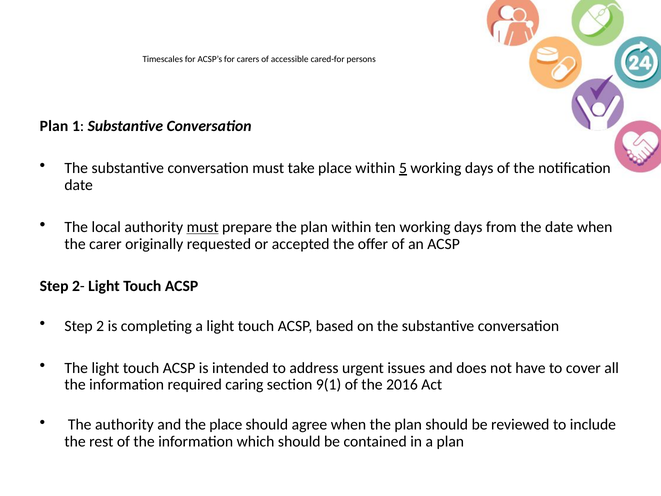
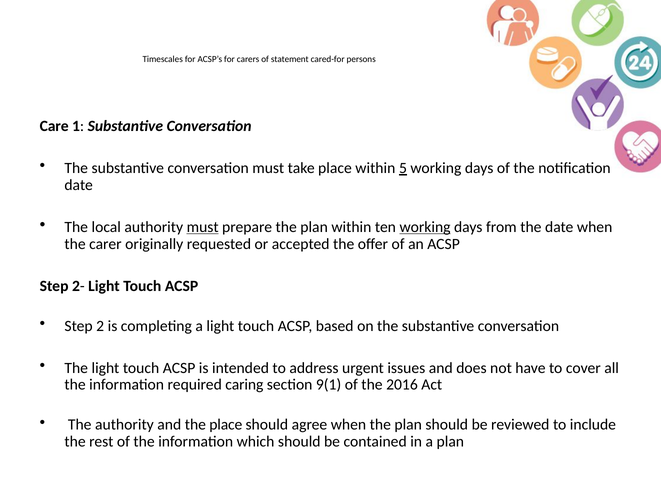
accessible: accessible -> statement
Plan at (54, 126): Plan -> Care
working at (425, 227) underline: none -> present
